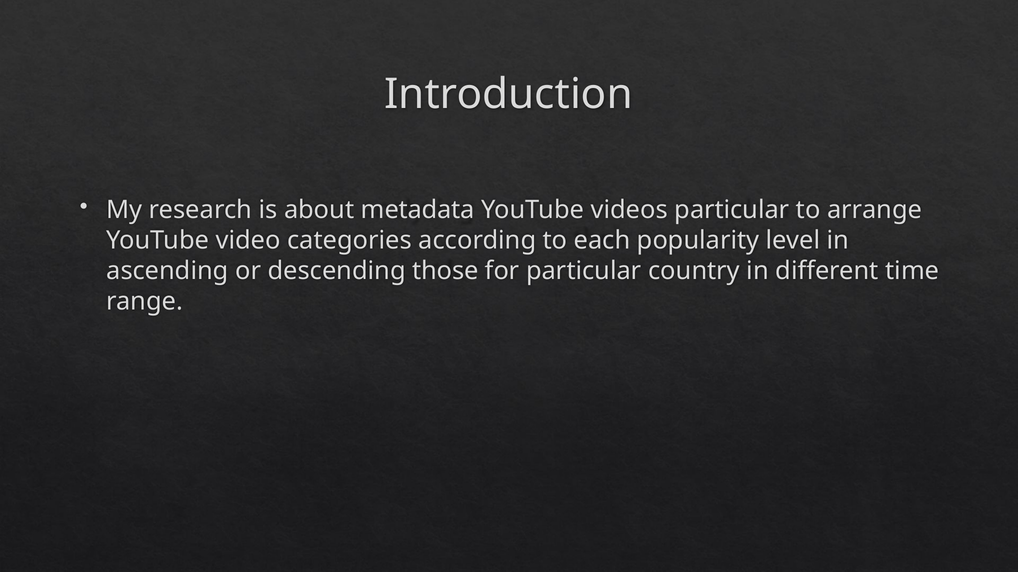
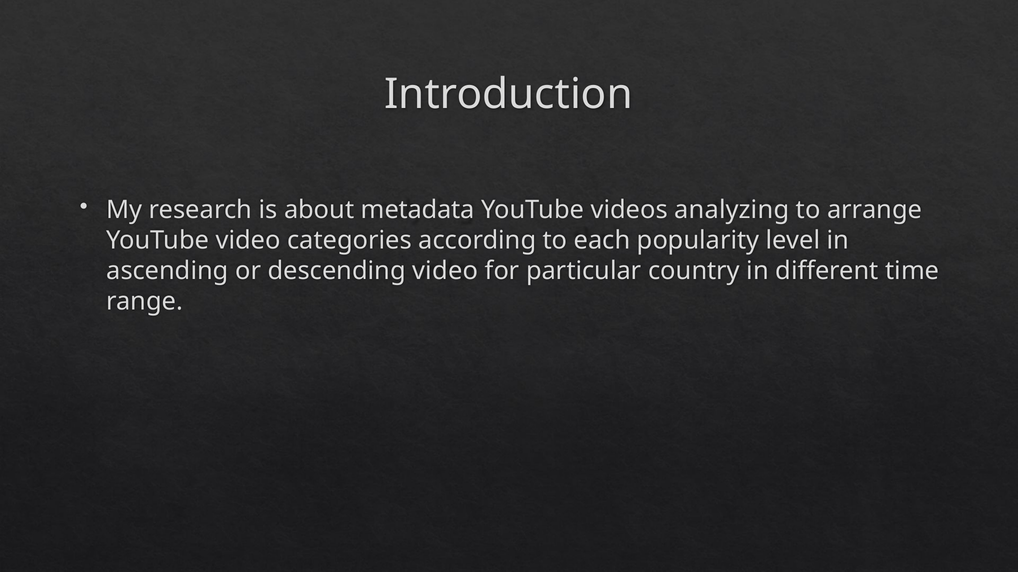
videos particular: particular -> analyzing
descending those: those -> video
